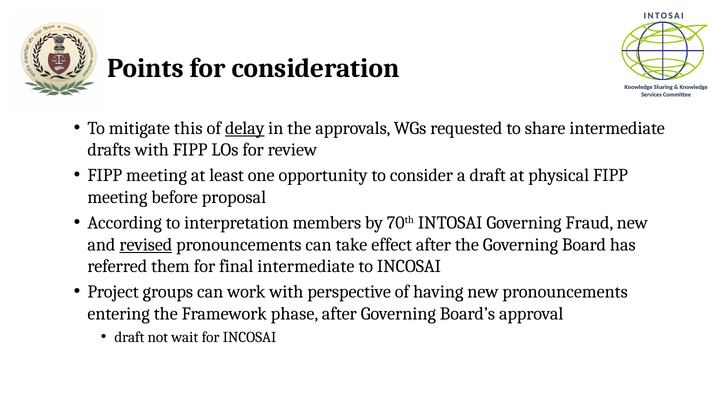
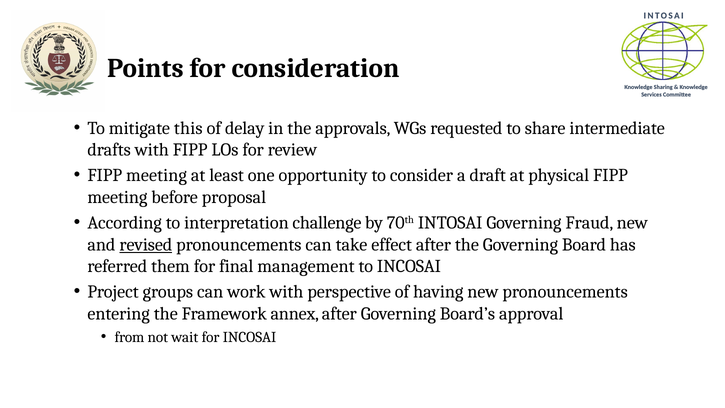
delay underline: present -> none
members: members -> challenge
final intermediate: intermediate -> management
phase: phase -> annex
draft at (129, 337): draft -> from
